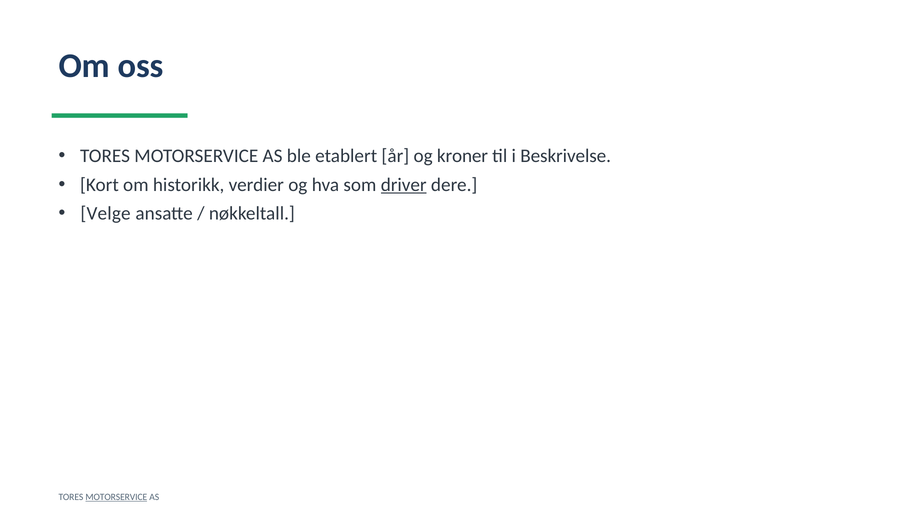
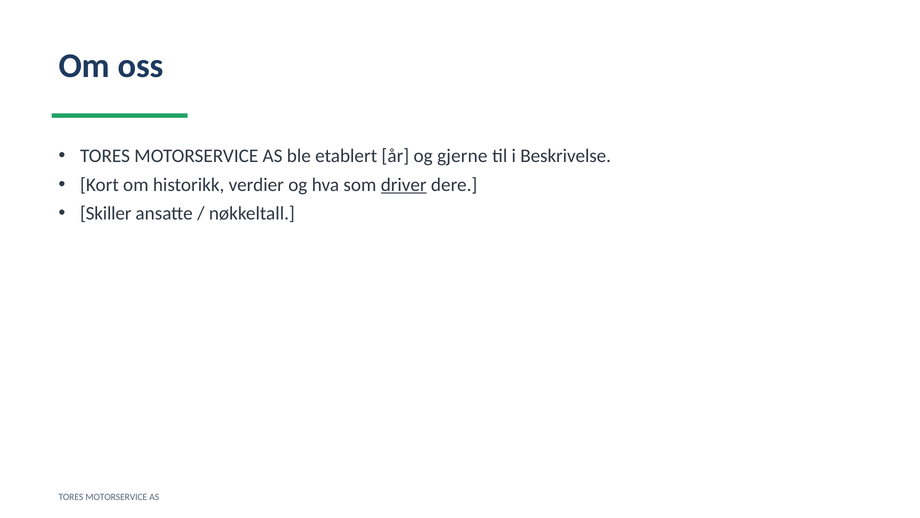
kroner: kroner -> gjerne
Velge: Velge -> Skiller
MOTORSERVICE at (116, 497) underline: present -> none
